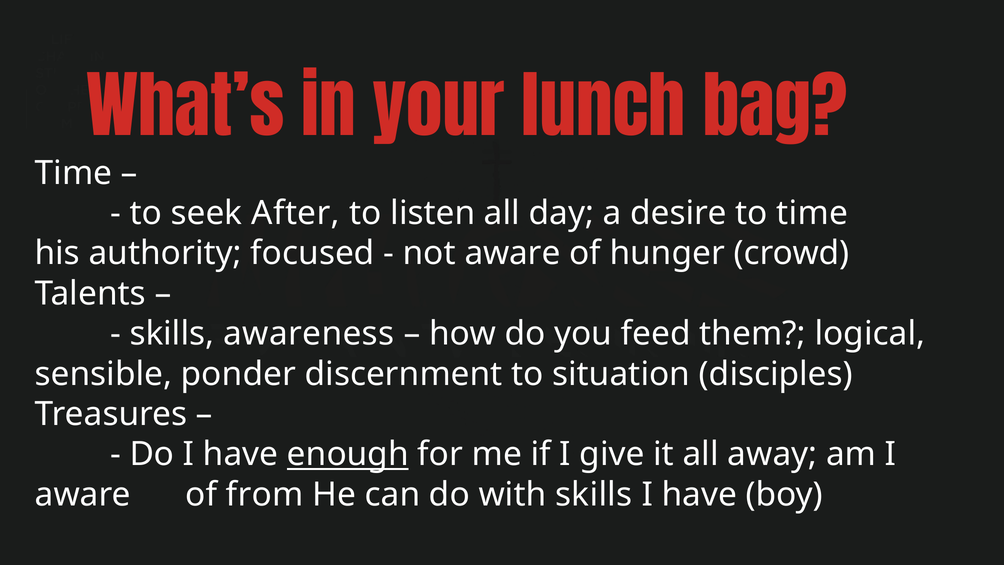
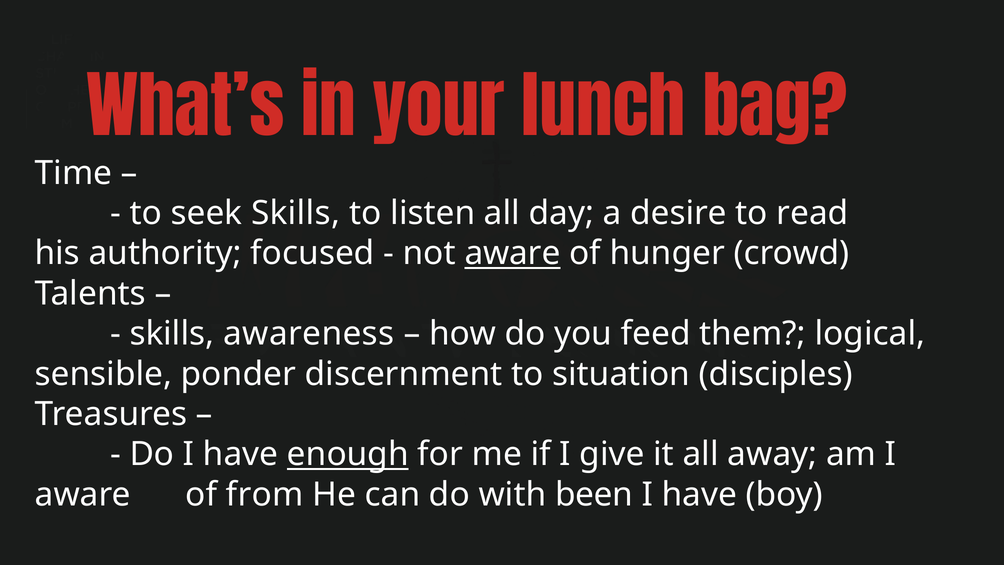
seek After: After -> Skills
to time: time -> read
aware at (513, 253) underline: none -> present
with skills: skills -> been
